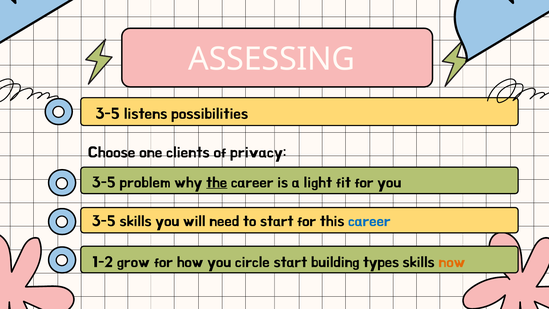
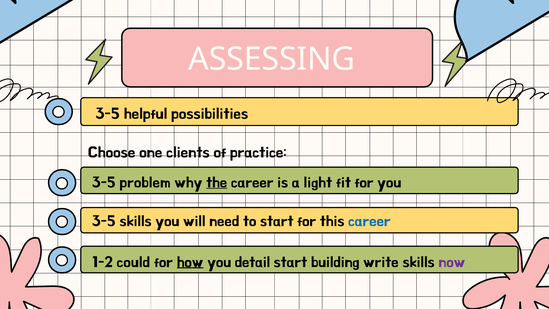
listens: listens -> helpful
privacy: privacy -> practice
grow: grow -> could
how underline: none -> present
circle: circle -> detail
types: types -> write
now colour: orange -> purple
